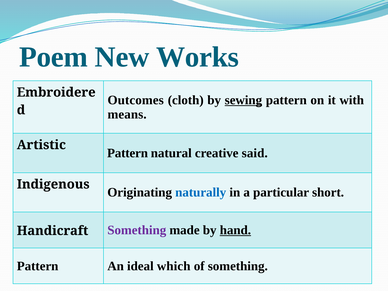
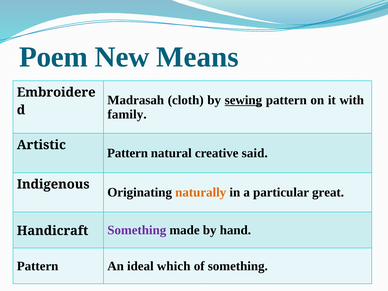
Works: Works -> Means
Outcomes: Outcomes -> Madrasah
means: means -> family
naturally colour: blue -> orange
short: short -> great
hand underline: present -> none
